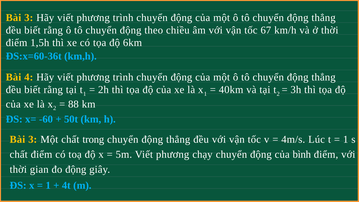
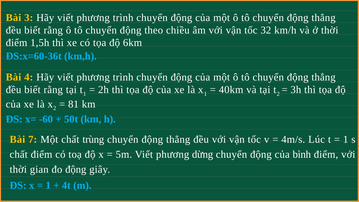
67: 67 -> 32
88: 88 -> 81
3 at (33, 139): 3 -> 7
trong: trong -> trùng
chạy: chạy -> dừng
